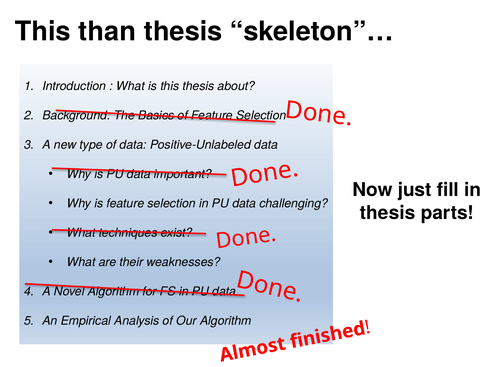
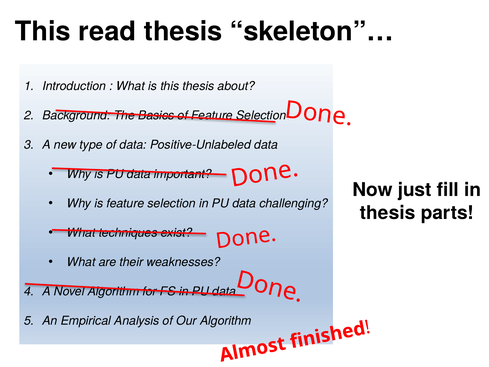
than: than -> read
